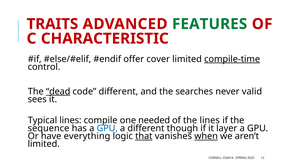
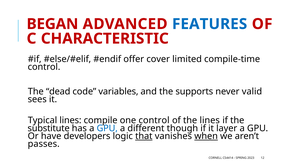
TRAITS: TRAITS -> BEGAN
FEATURES colour: green -> blue
compile-time underline: present -> none
dead underline: present -> none
code different: different -> variables
searches: searches -> supports
one needed: needed -> control
sequence: sequence -> substitute
everything: everything -> developers
limited at (44, 144): limited -> passes
